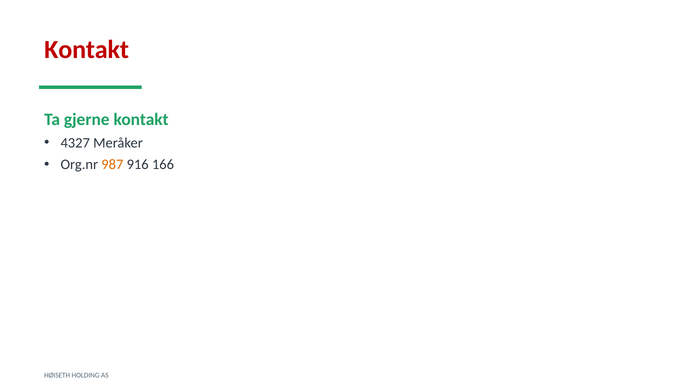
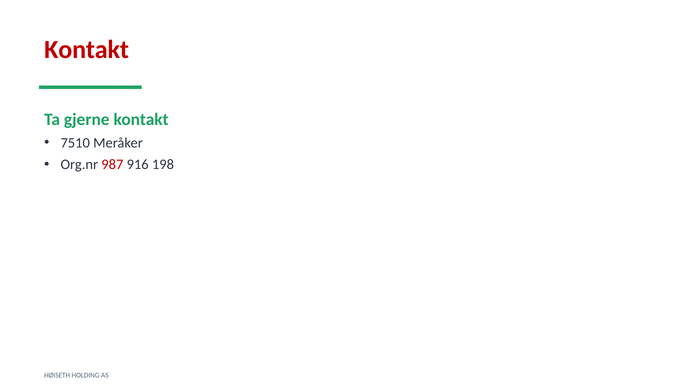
4327: 4327 -> 7510
987 colour: orange -> red
166: 166 -> 198
